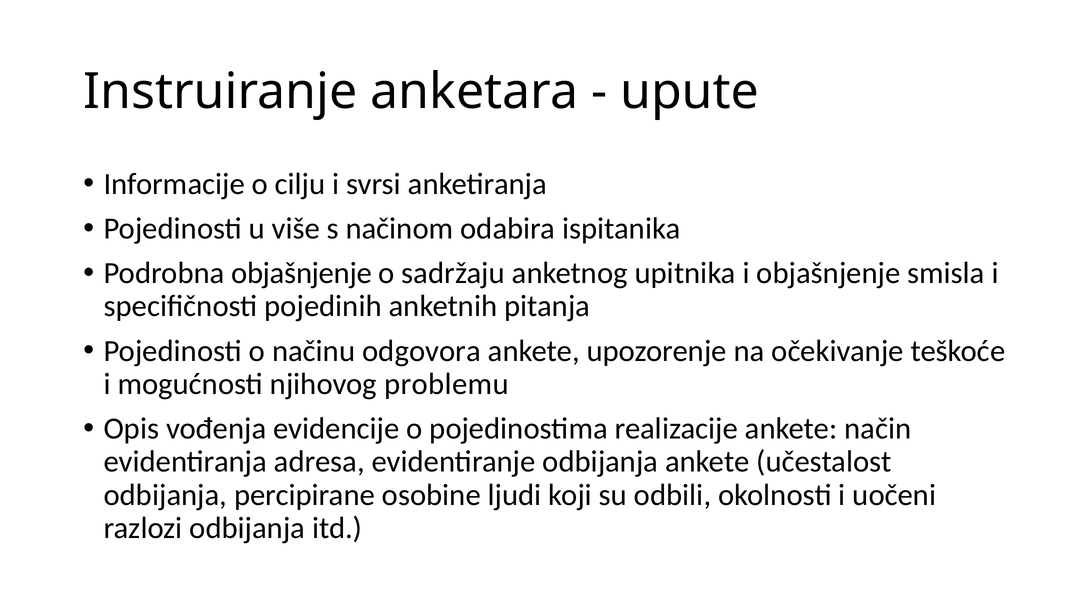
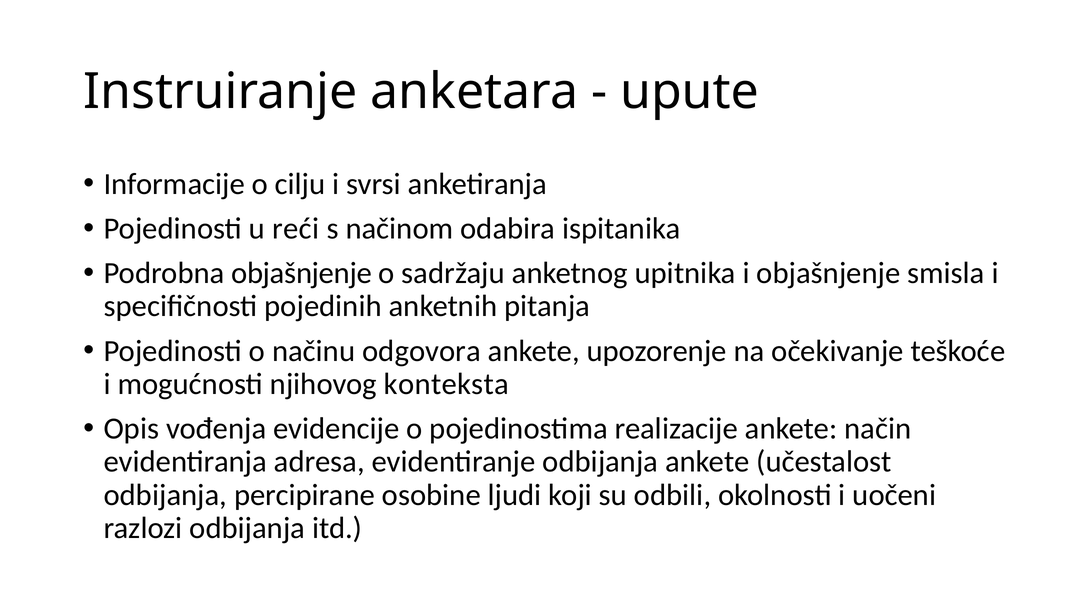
više: više -> reći
problemu: problemu -> konteksta
